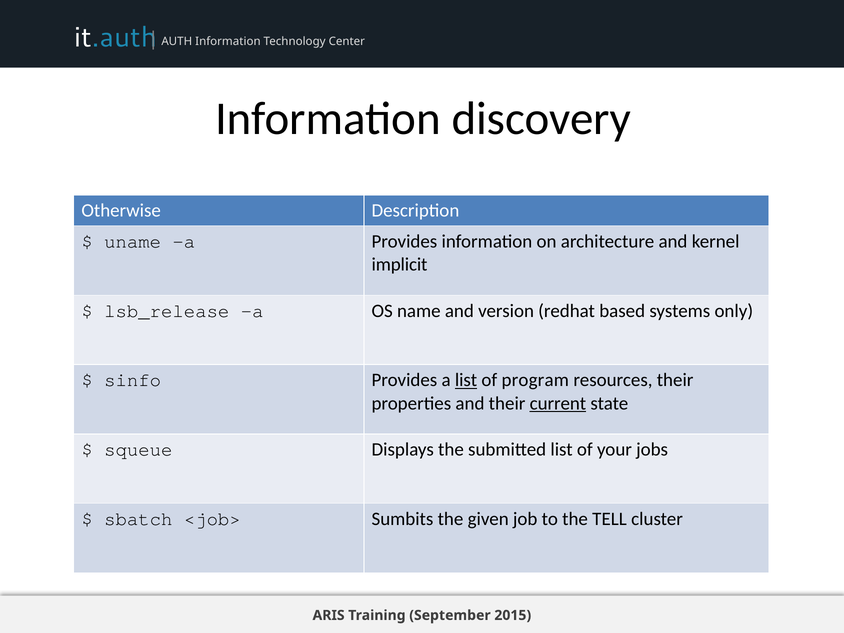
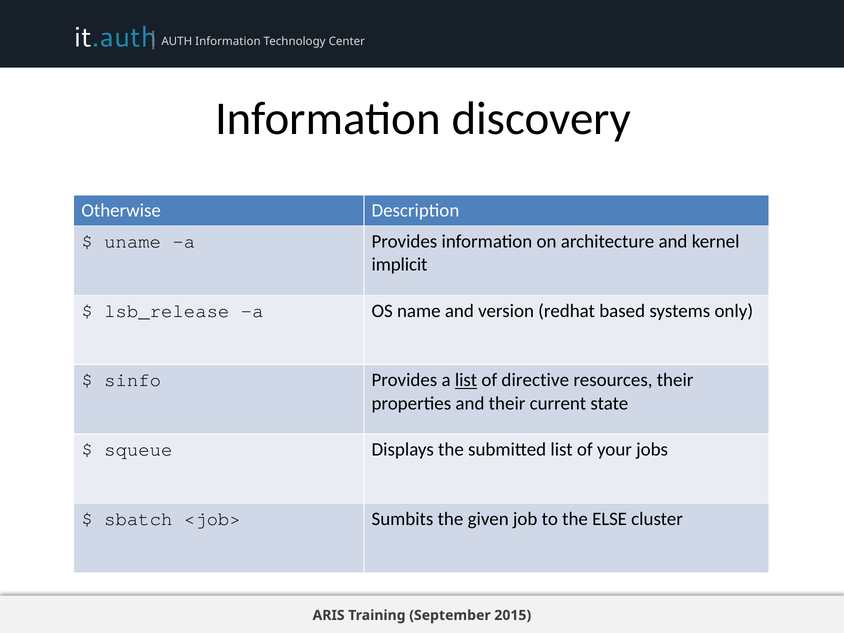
program: program -> directive
current underline: present -> none
TELL: TELL -> ELSE
